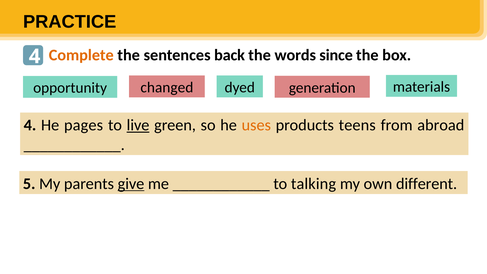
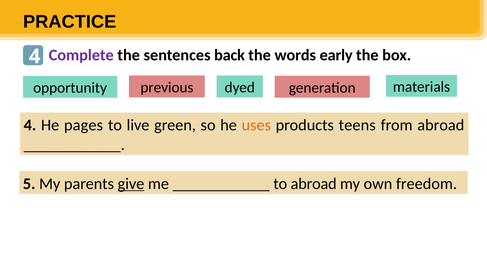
Complete colour: orange -> purple
since: since -> early
changed: changed -> previous
live underline: present -> none
to talking: talking -> abroad
different: different -> freedom
